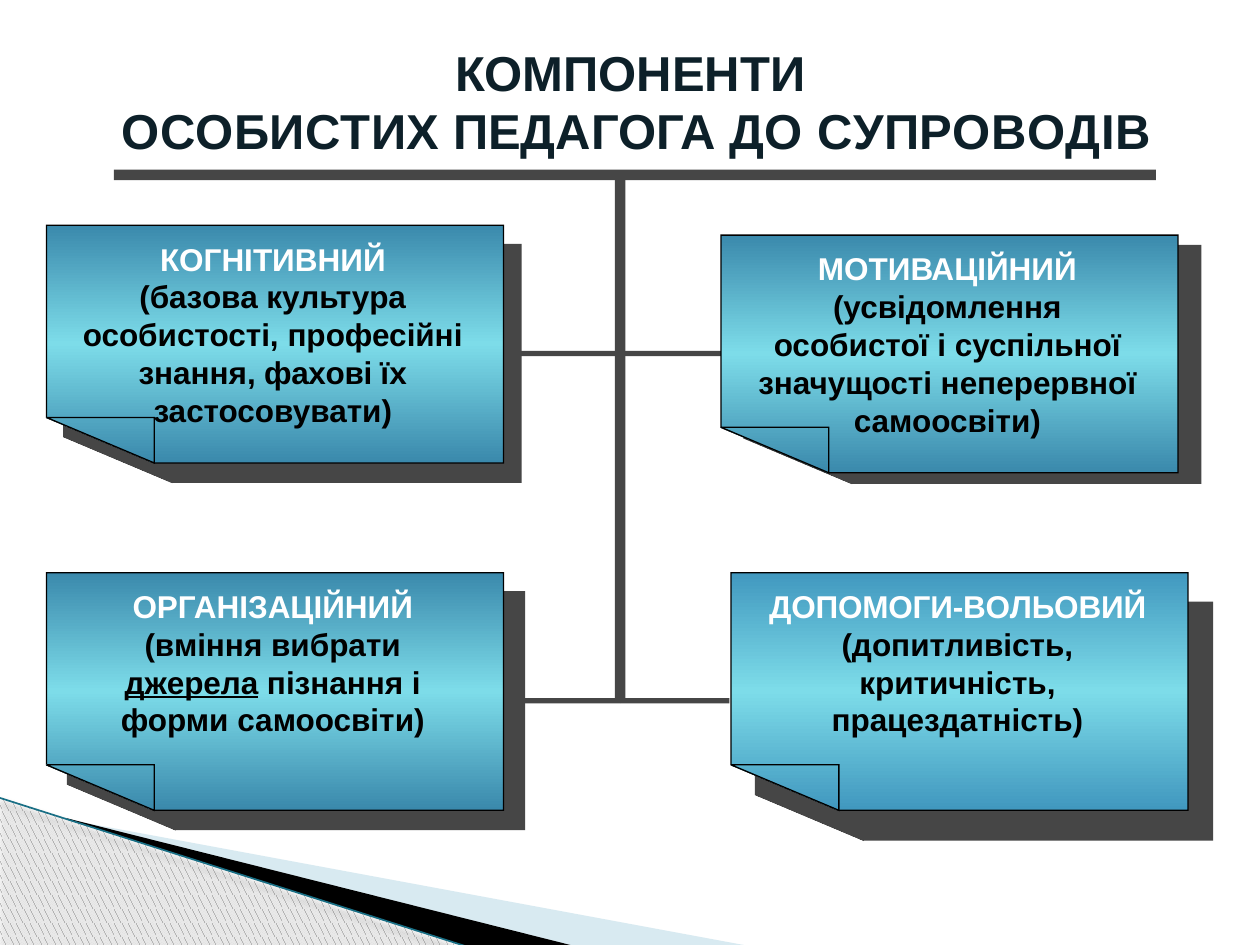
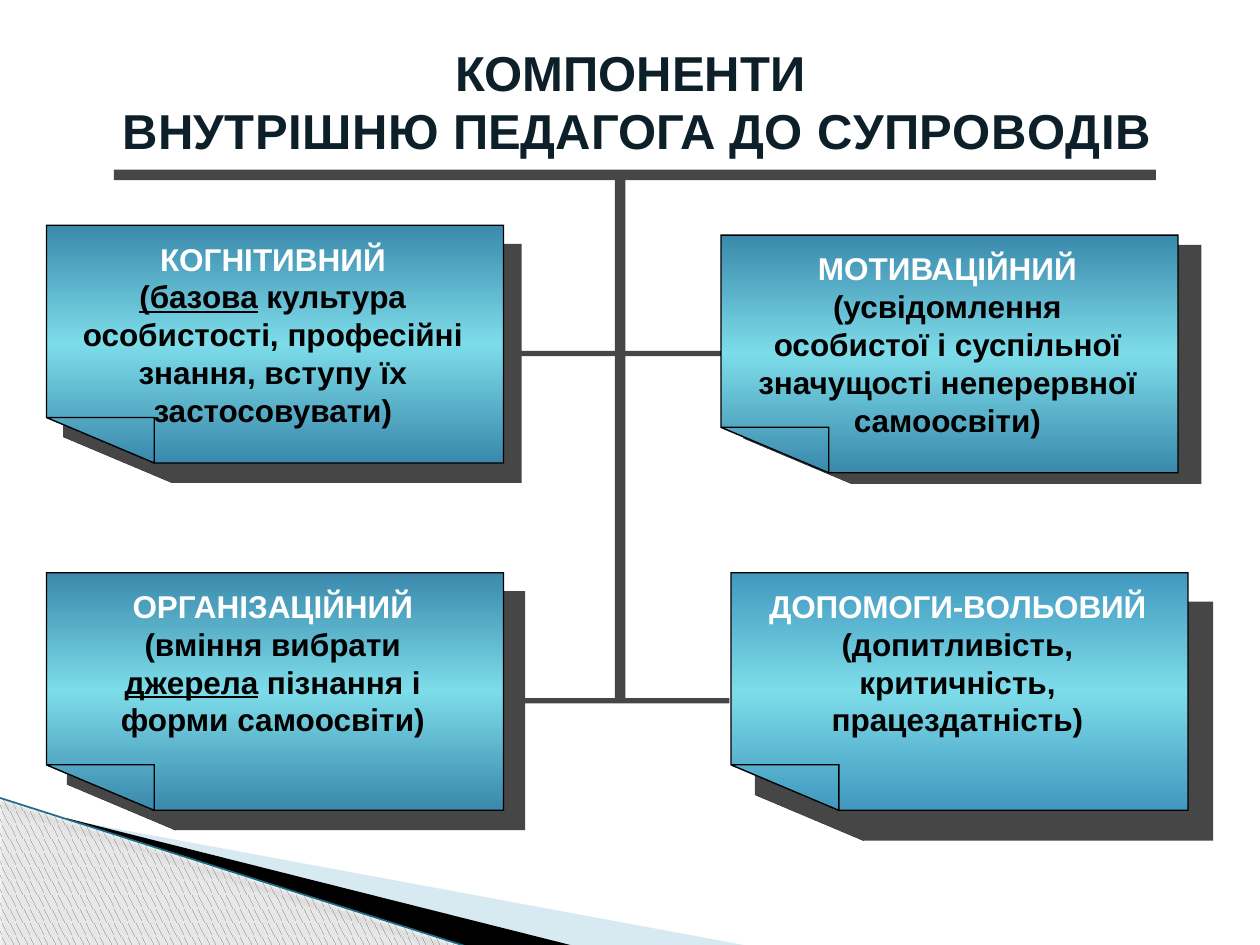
ОСОБИСТИХ: ОСОБИСТИХ -> ВНУТРІШНЮ
базова at (199, 298) underline: none -> present
фахові: фахові -> вступу
